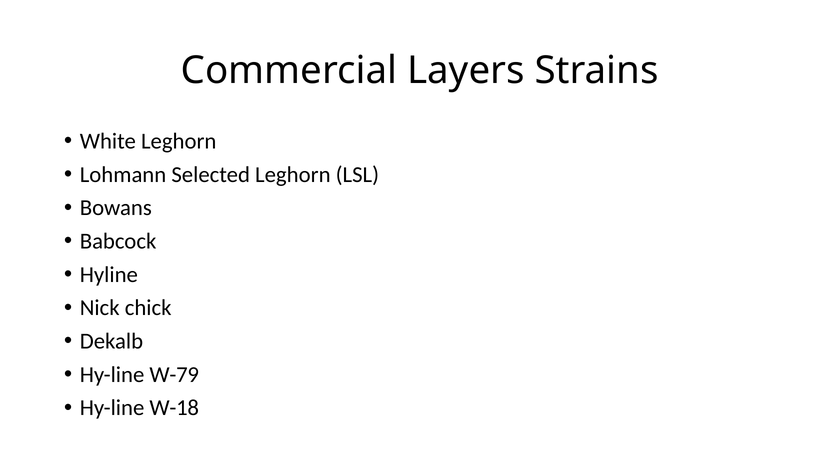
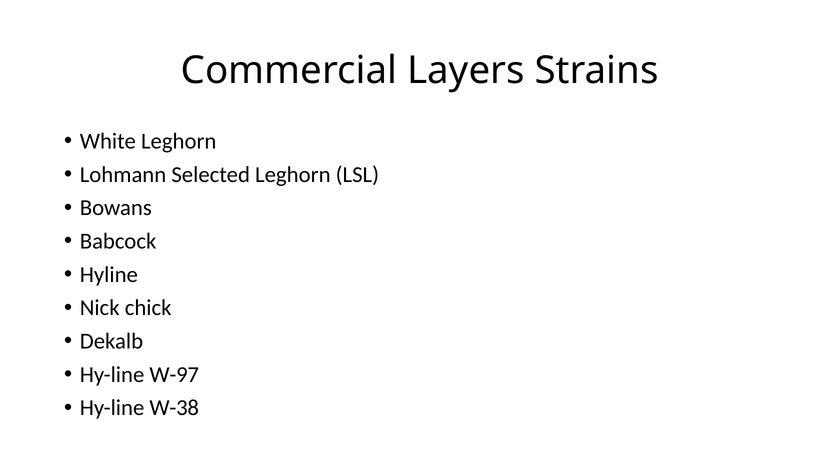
W-79: W-79 -> W-97
W-18: W-18 -> W-38
